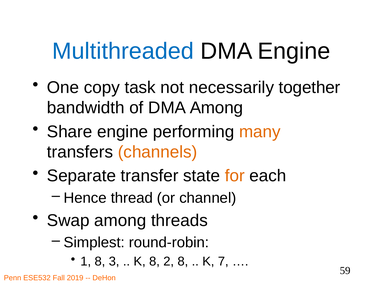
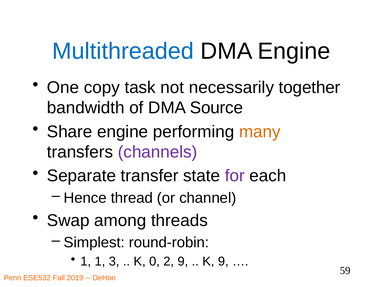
DMA Among: Among -> Source
channels colour: orange -> purple
for colour: orange -> purple
1 8: 8 -> 1
K 8: 8 -> 0
2 8: 8 -> 9
K 7: 7 -> 9
